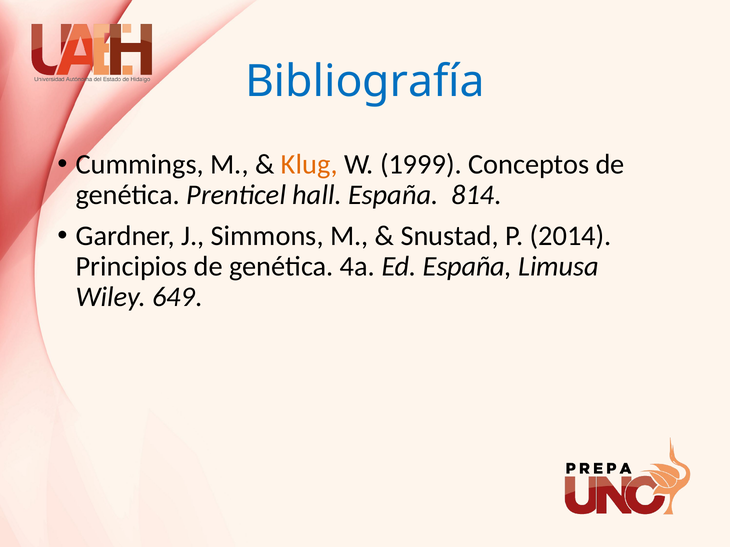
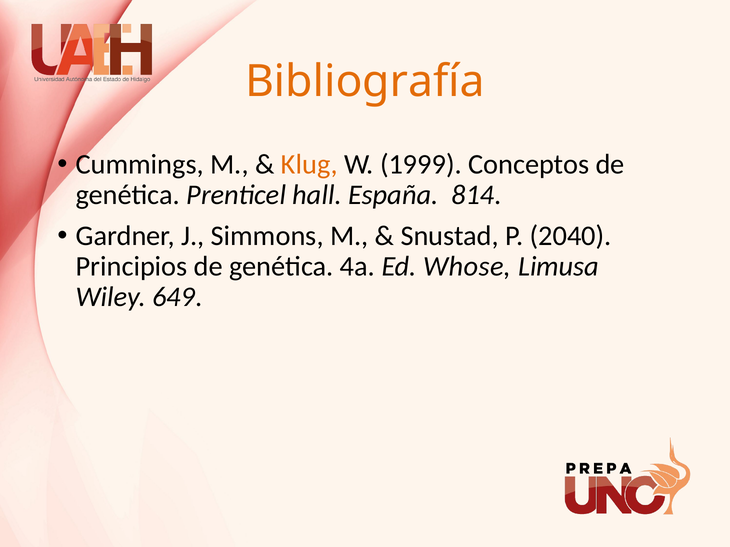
Bibliografía colour: blue -> orange
2014: 2014 -> 2040
Ed España: España -> Whose
